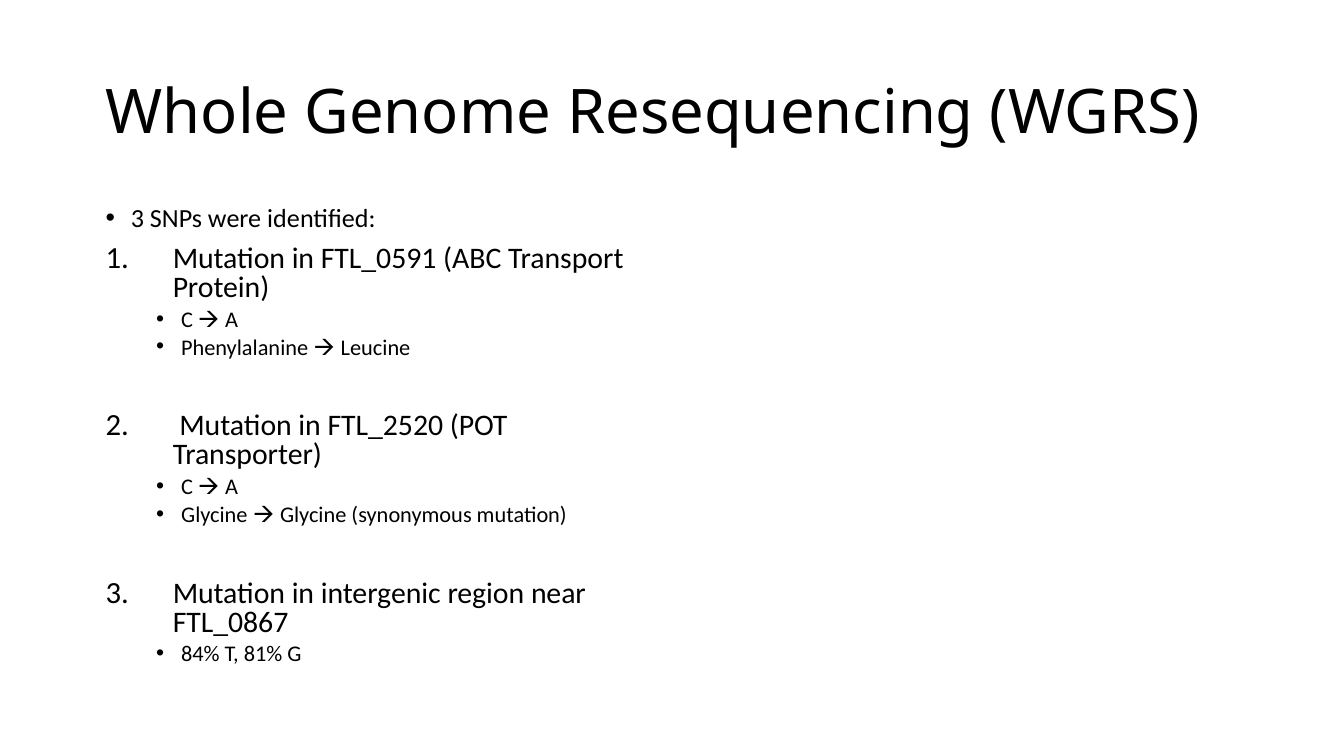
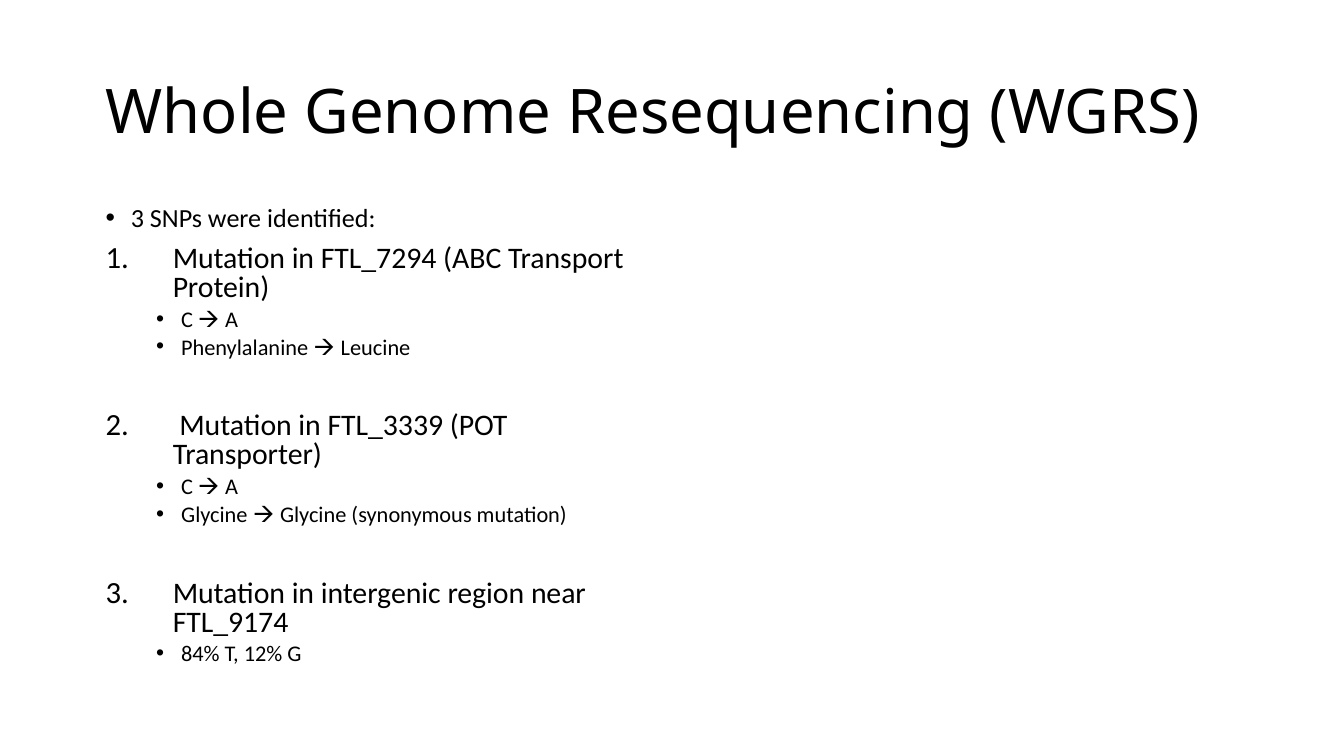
FTL_0591: FTL_0591 -> FTL_7294
FTL_2520: FTL_2520 -> FTL_3339
FTL_0867: FTL_0867 -> FTL_9174
81%: 81% -> 12%
